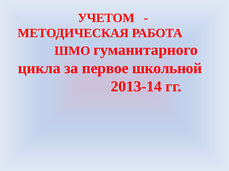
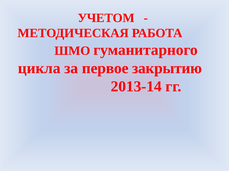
школьной: школьной -> закрытию
